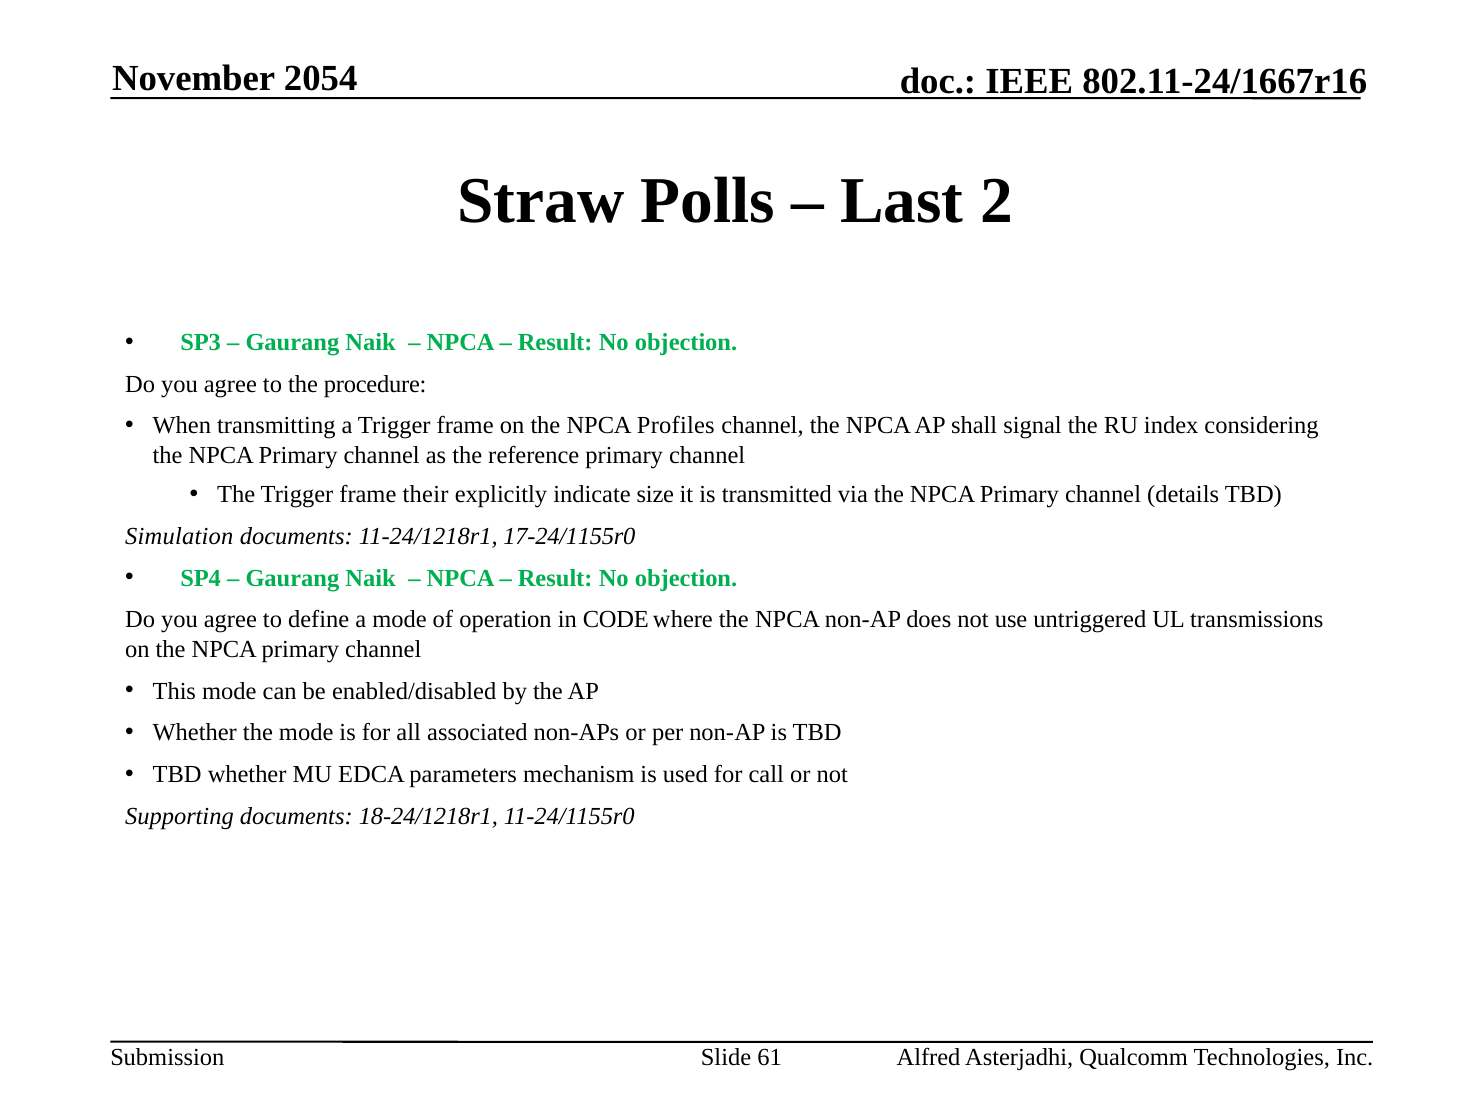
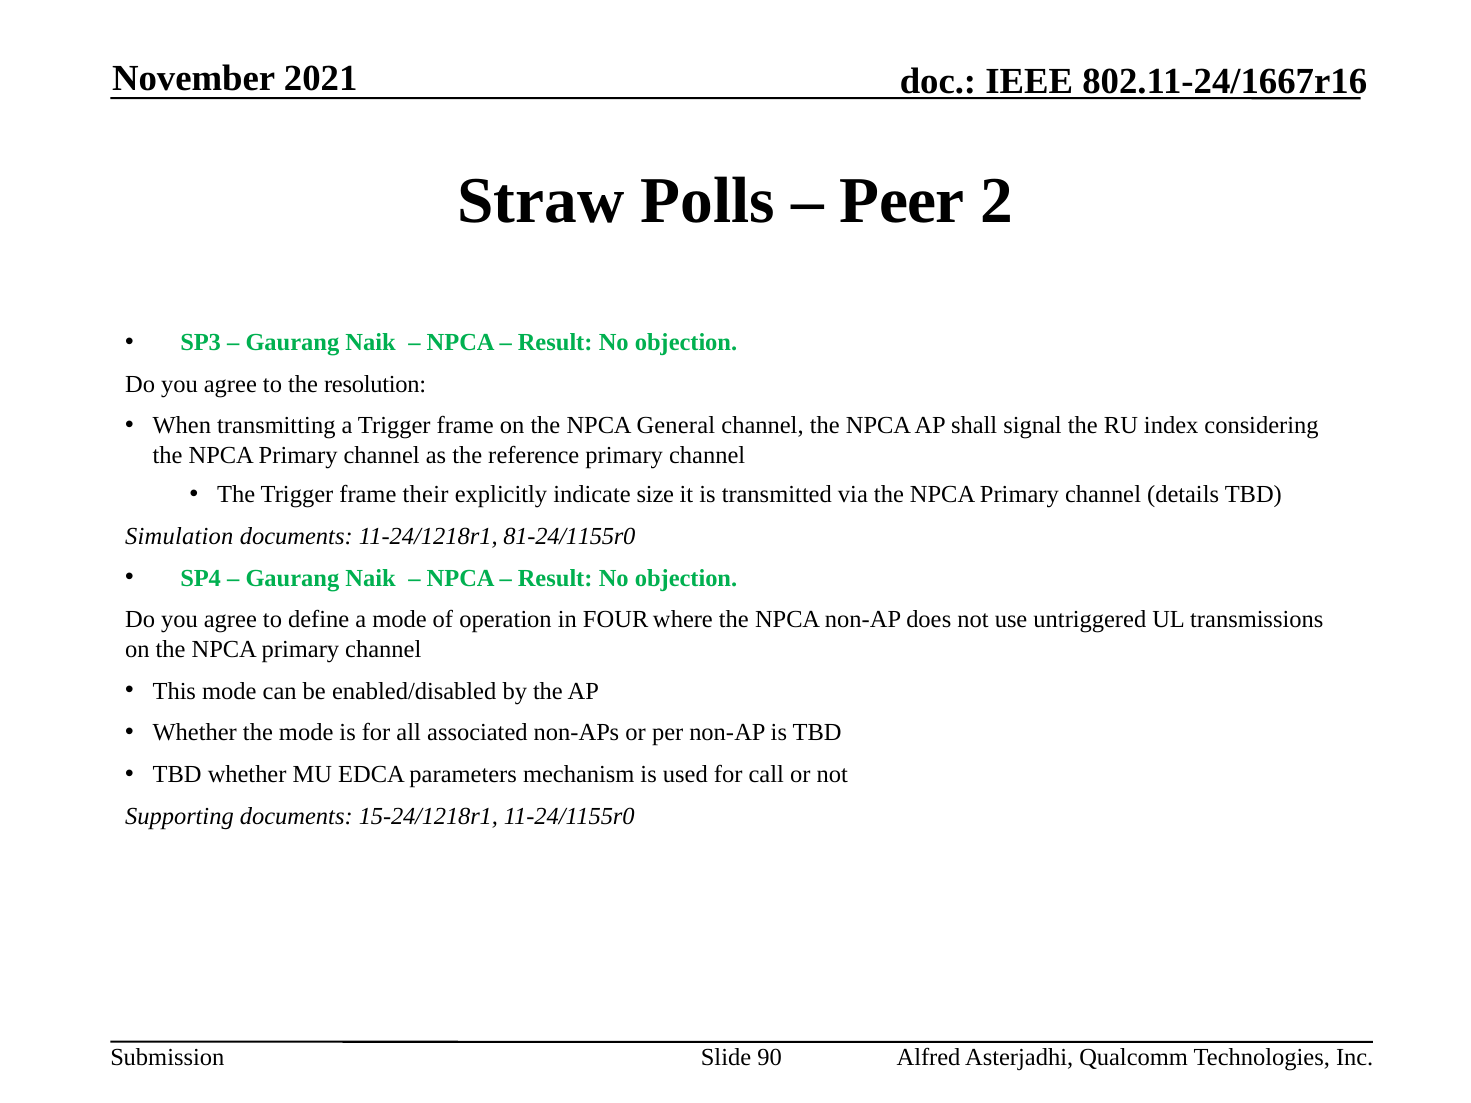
2054: 2054 -> 2021
Last: Last -> Peer
procedure: procedure -> resolution
Profiles: Profiles -> General
17-24/1155r0: 17-24/1155r0 -> 81-24/1155r0
CODE: CODE -> FOUR
18-24/1218r1: 18-24/1218r1 -> 15-24/1218r1
61: 61 -> 90
